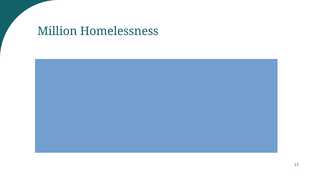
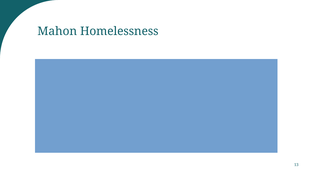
Million: Million -> Mahon
